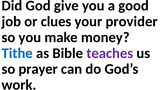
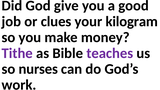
provider: provider -> kilogram
Tithe colour: blue -> purple
prayer: prayer -> nurses
